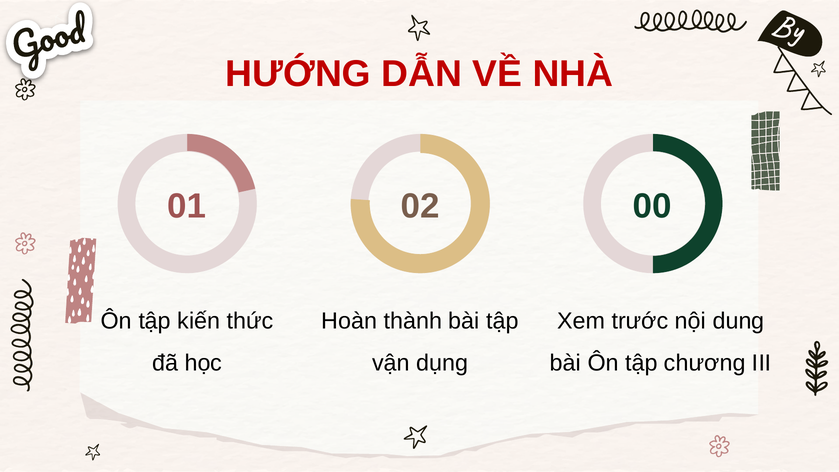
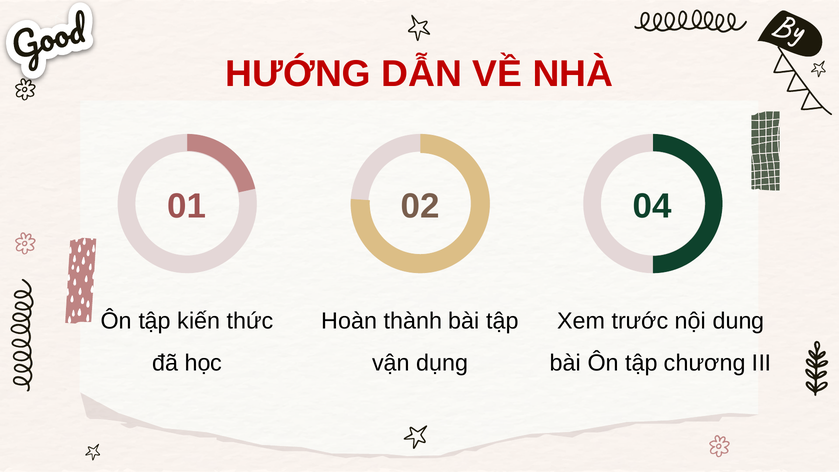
00: 00 -> 04
